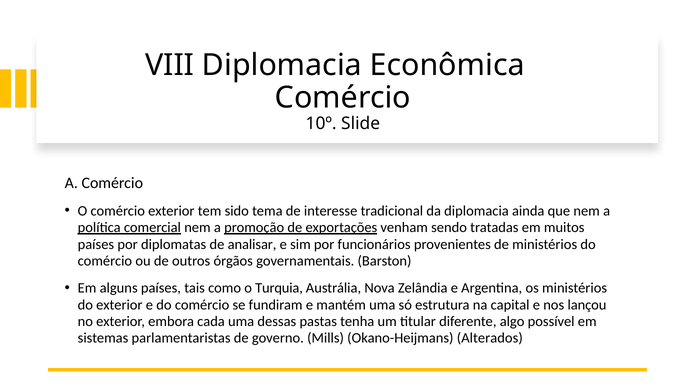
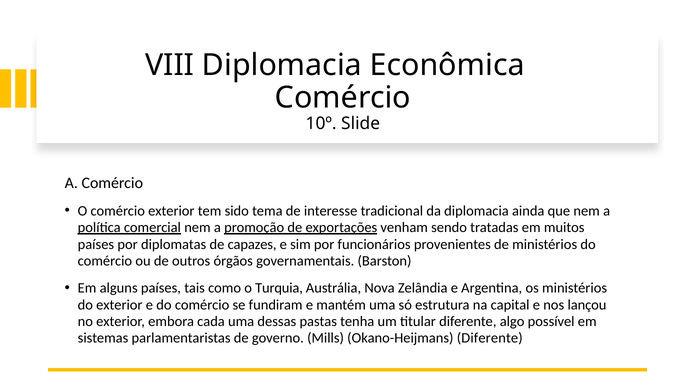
analisar: analisar -> capazes
Okano-Heijmans Alterados: Alterados -> Diferente
